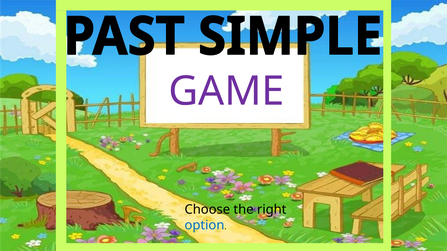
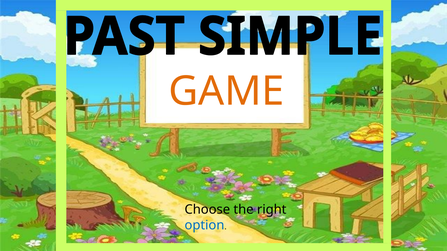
GAME colour: purple -> orange
